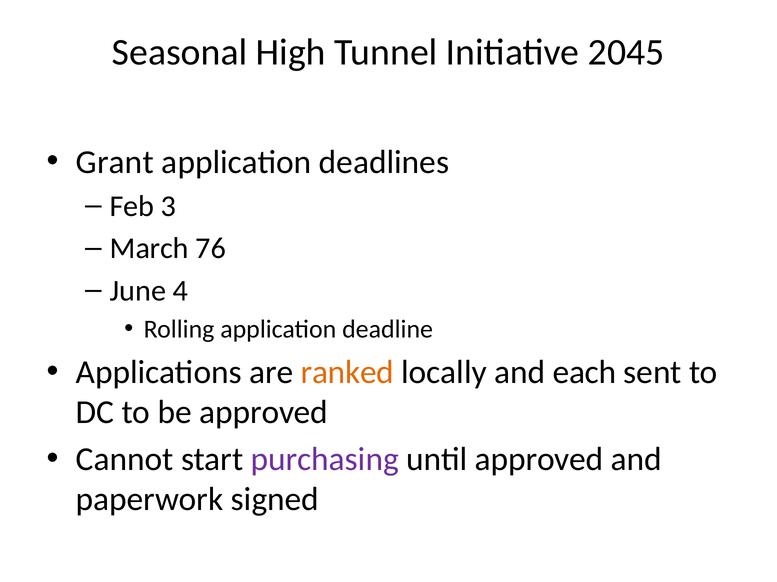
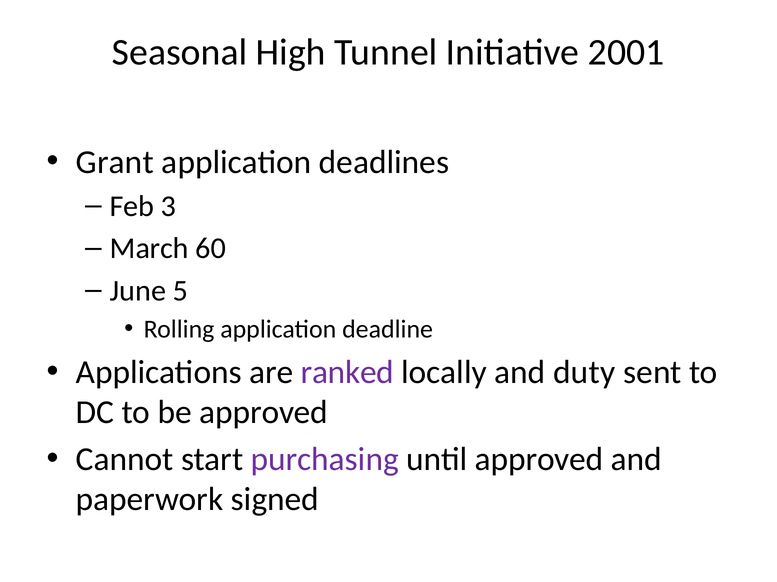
2045: 2045 -> 2001
76: 76 -> 60
4: 4 -> 5
ranked colour: orange -> purple
each: each -> duty
